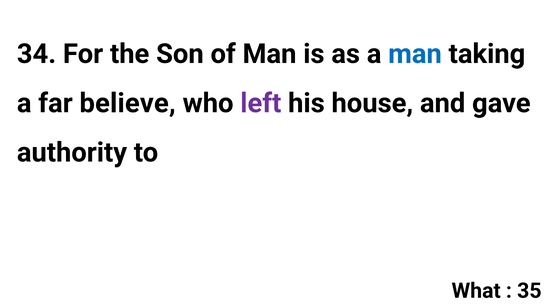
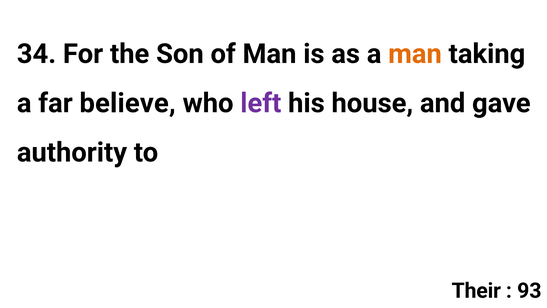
man at (415, 54) colour: blue -> orange
What: What -> Their
35: 35 -> 93
